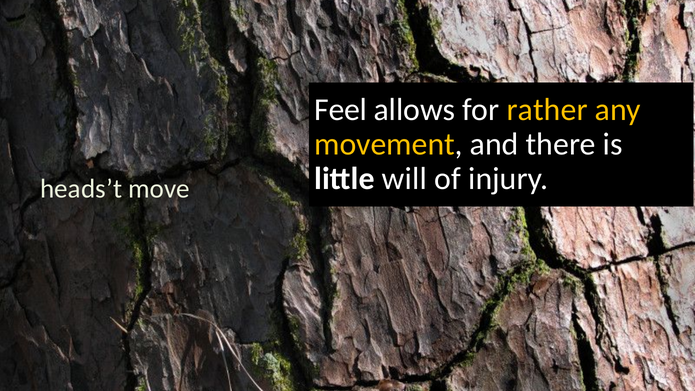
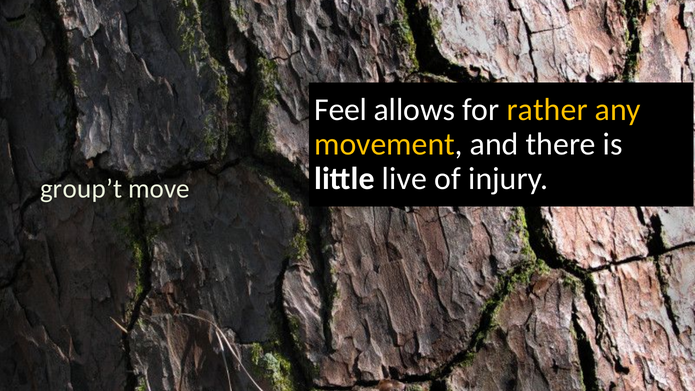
will: will -> live
heads’t: heads’t -> group’t
